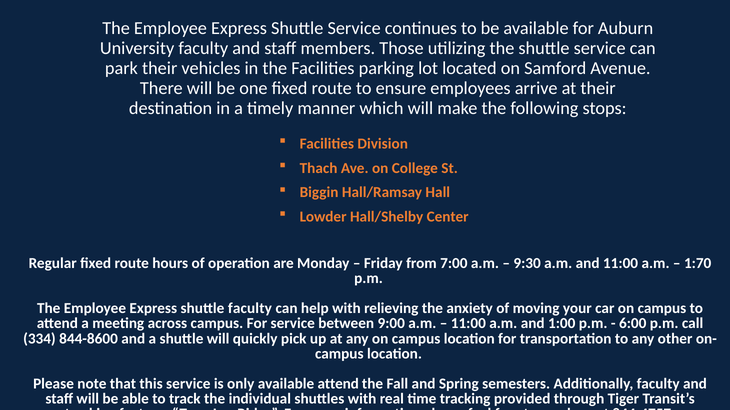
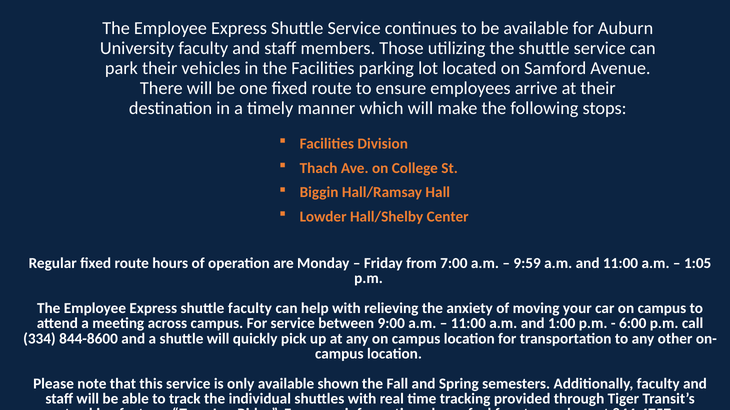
9:30: 9:30 -> 9:59
1:70: 1:70 -> 1:05
available attend: attend -> shown
